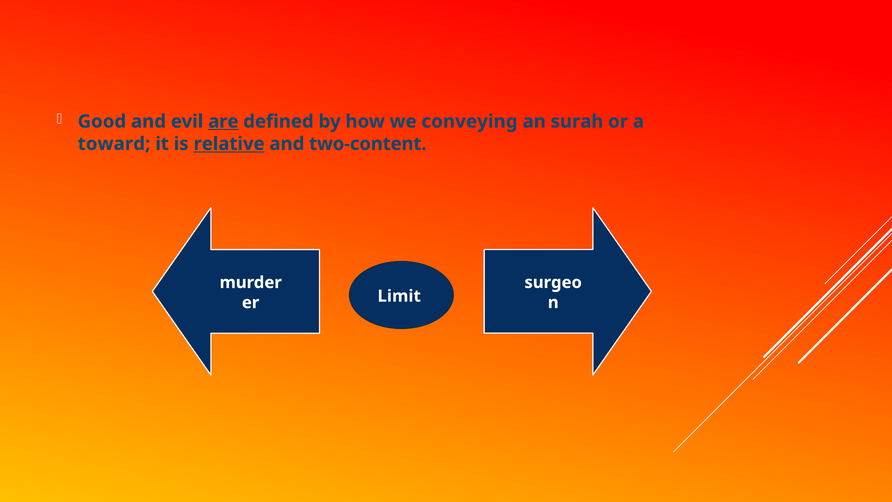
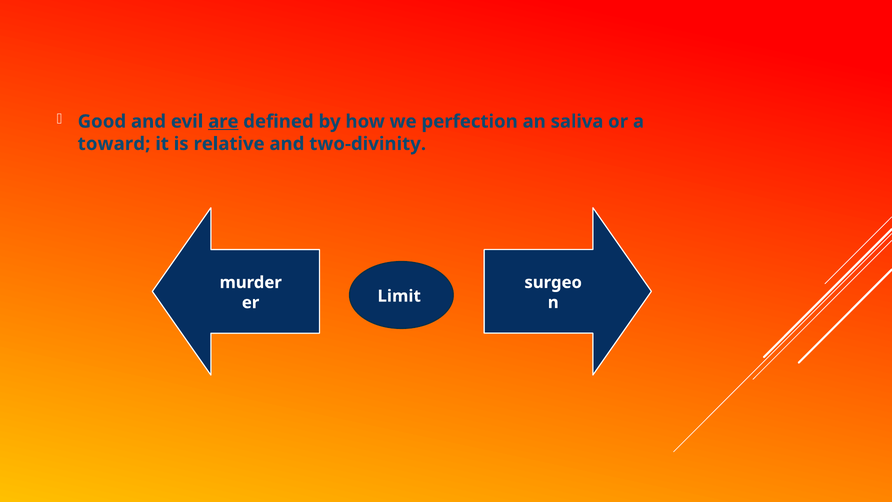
conveying: conveying -> perfection
surah: surah -> saliva
relative underline: present -> none
two-content: two-content -> two-divinity
